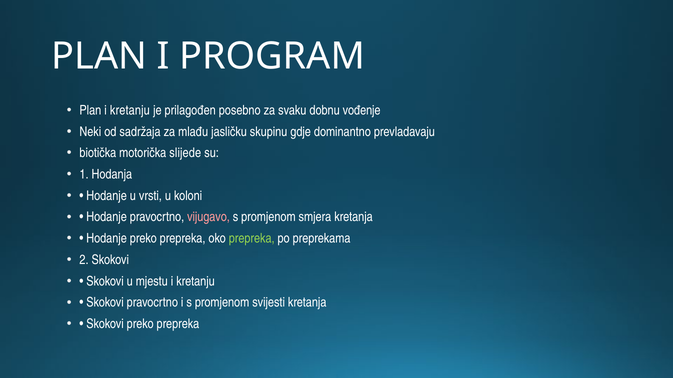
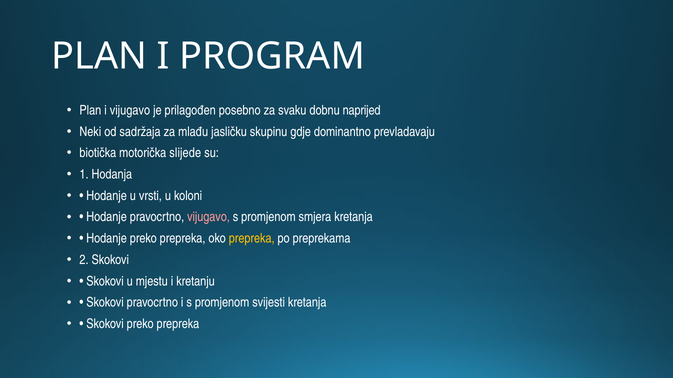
Plan i kretanju: kretanju -> vijugavo
vođenje: vođenje -> naprijed
prepreka at (252, 239) colour: light green -> yellow
